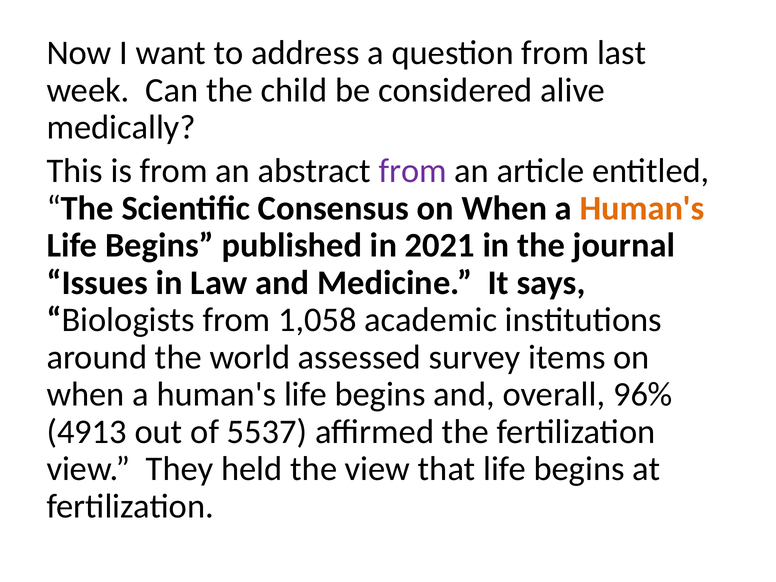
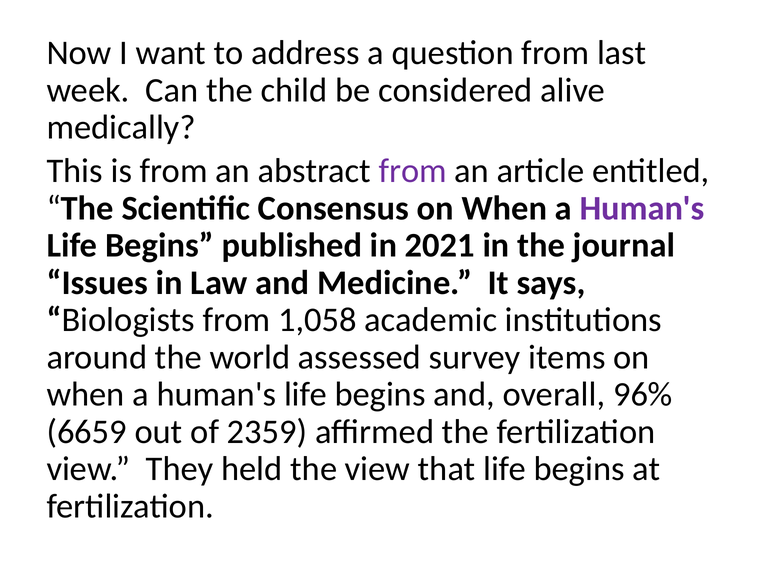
Human's at (642, 208) colour: orange -> purple
4913: 4913 -> 6659
5537: 5537 -> 2359
